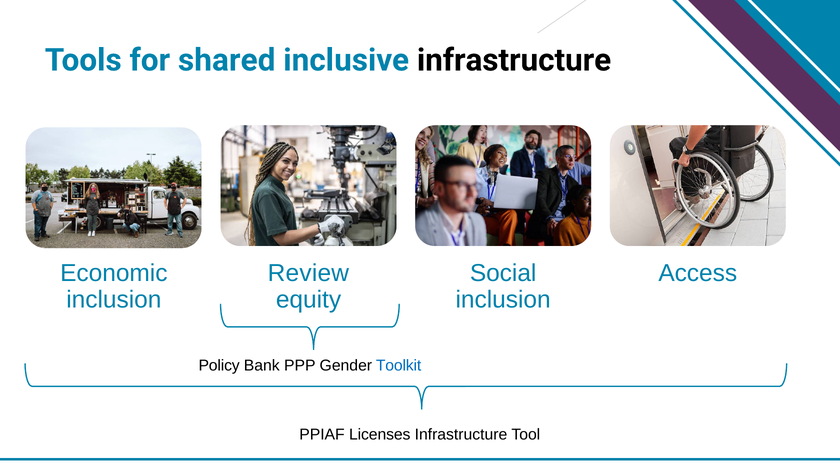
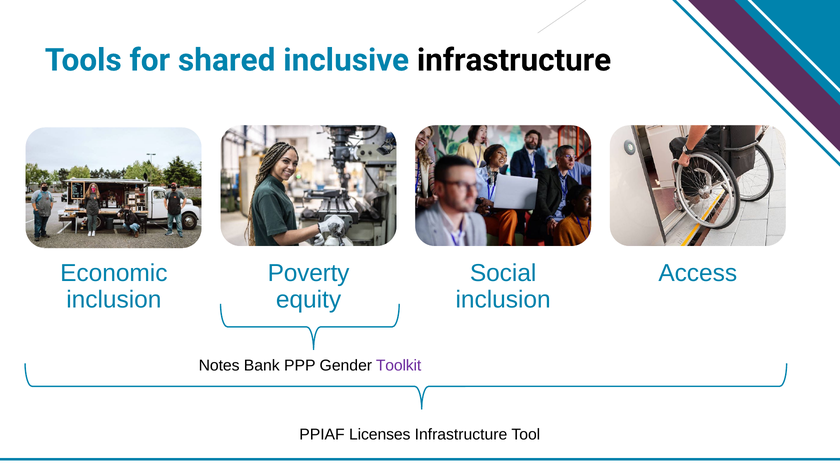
Review: Review -> Poverty
Policy: Policy -> Notes
Toolkit colour: blue -> purple
